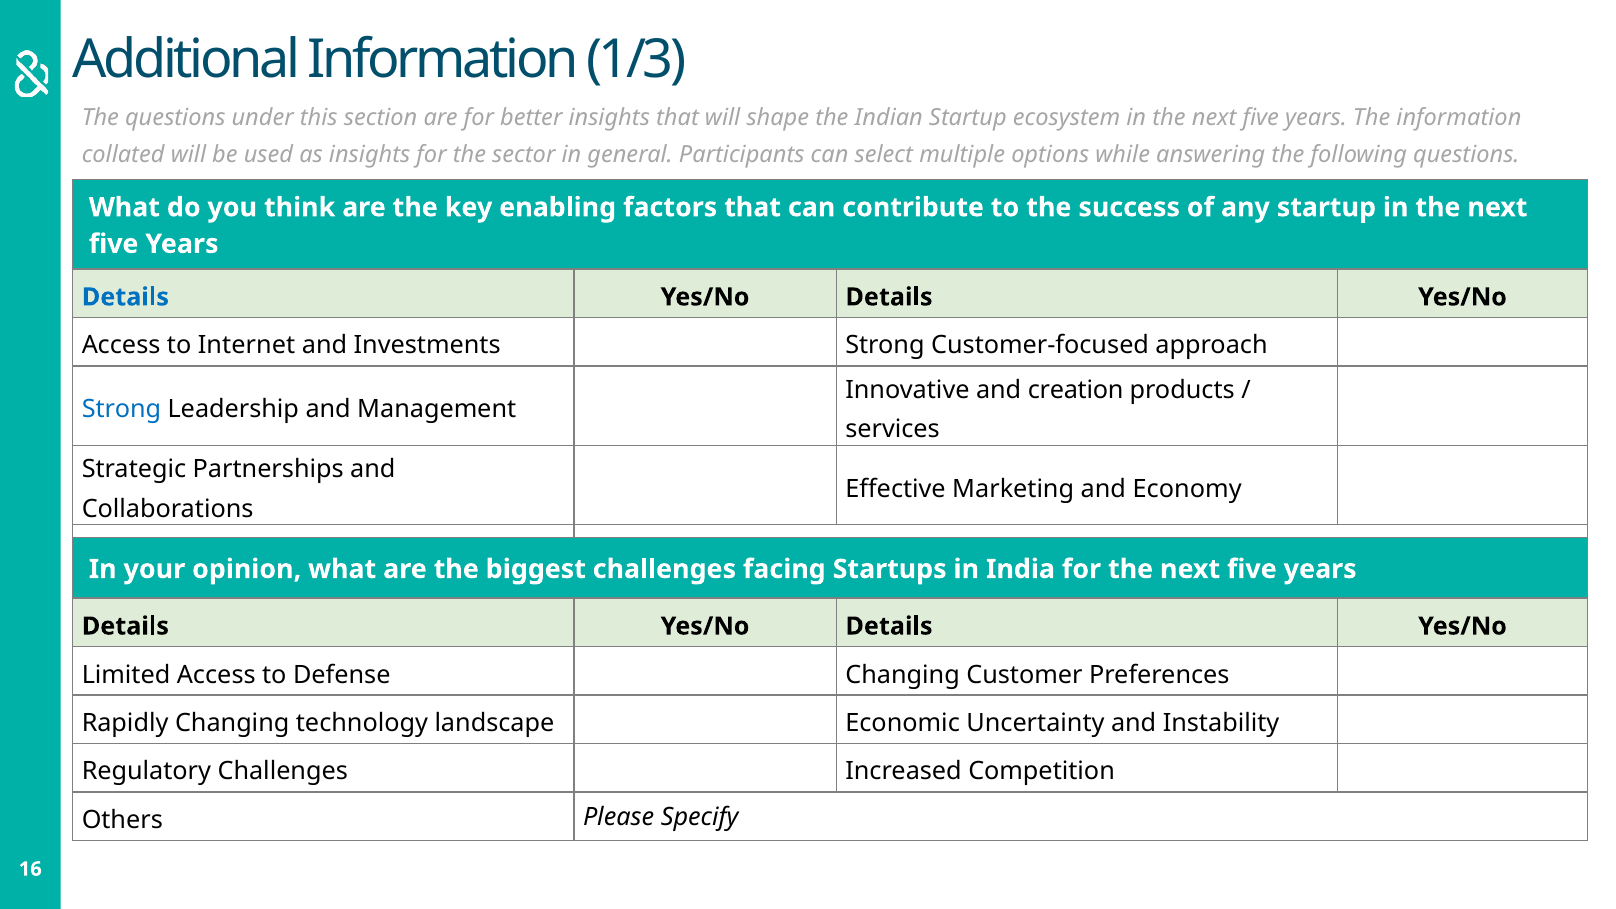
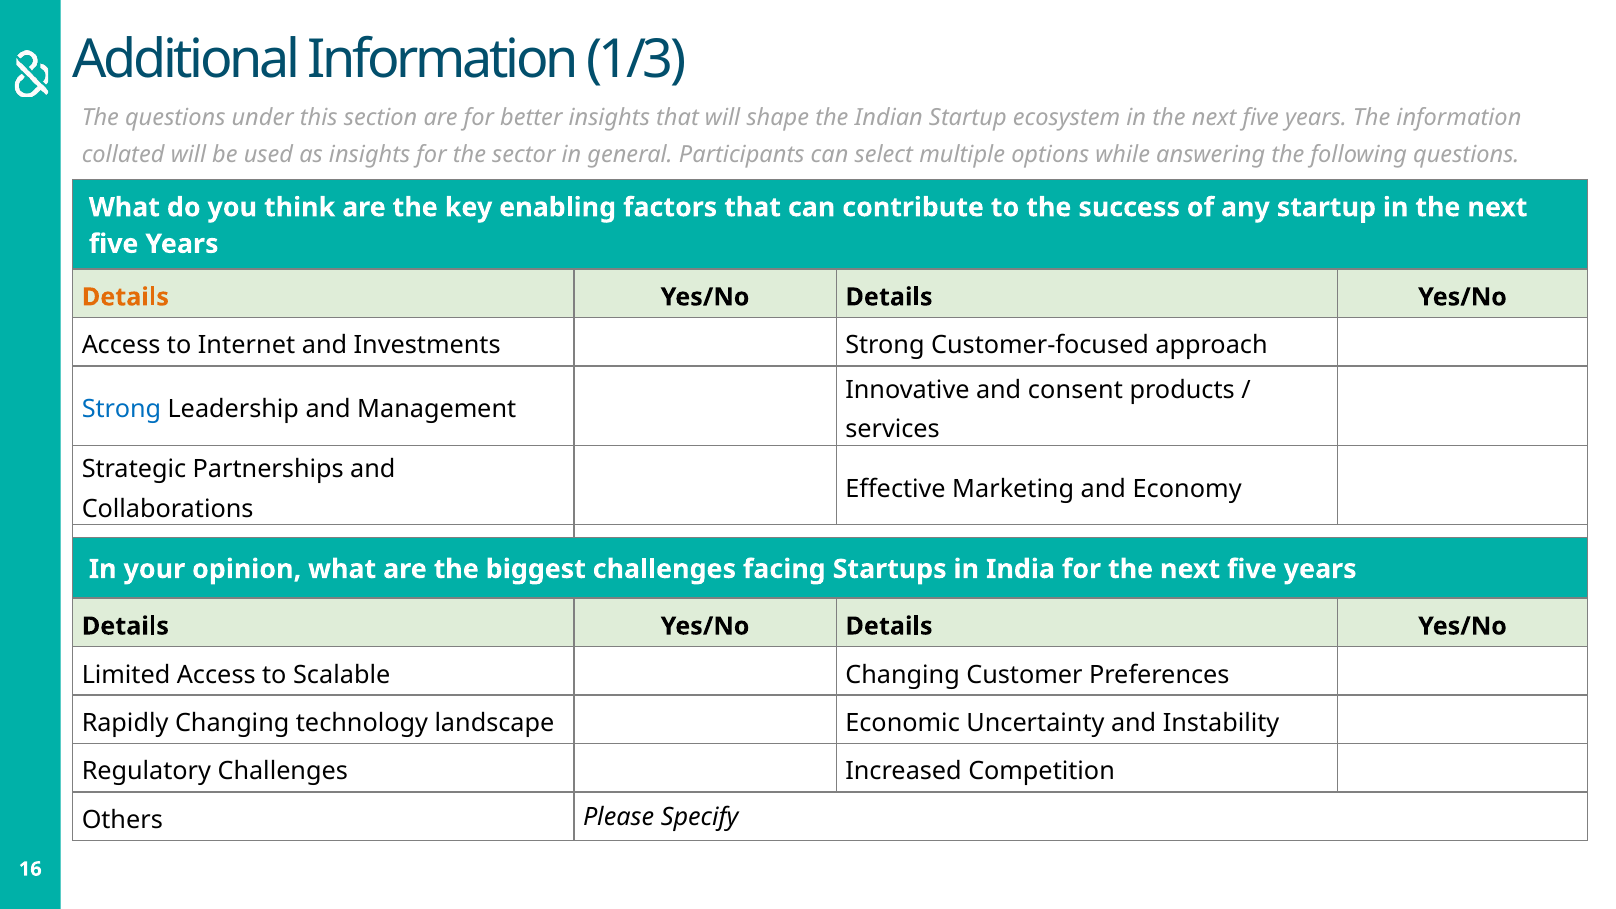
Details at (125, 297) colour: blue -> orange
creation: creation -> consent
Defense: Defense -> Scalable
